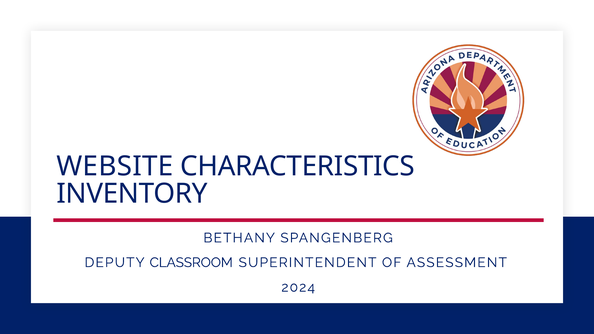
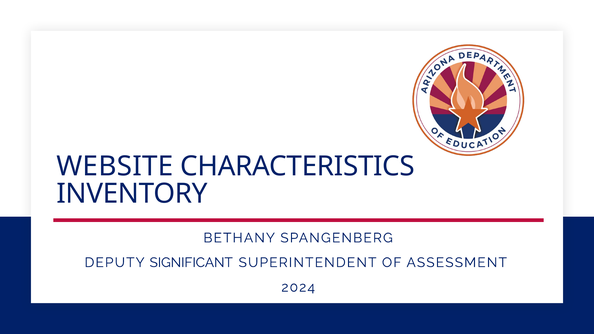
CLASSROOM: CLASSROOM -> SIGNIFICANT
